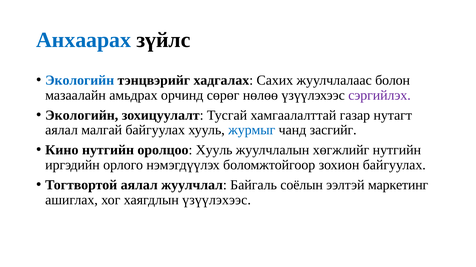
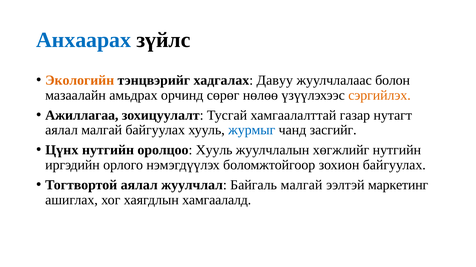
Экологийн at (80, 80) colour: blue -> orange
Сахих: Сахих -> Давуу
сэргийлэх colour: purple -> orange
Экологийн at (82, 115): Экологийн -> Ажиллагаа
Кино: Кино -> Цүнх
Байгаль соёлын: соёлын -> малгай
хаягдлын үзүүлэхээс: үзүүлэхээс -> хамгаалалд
